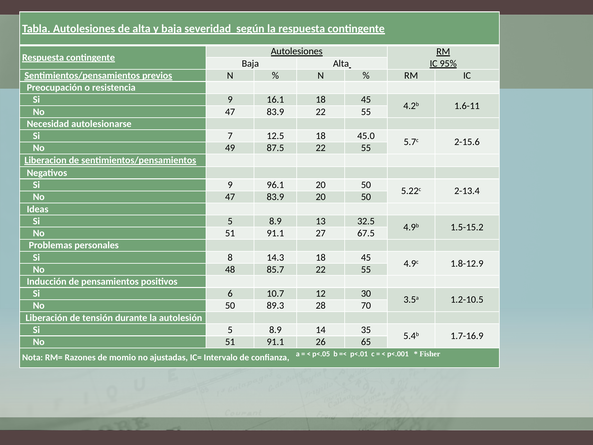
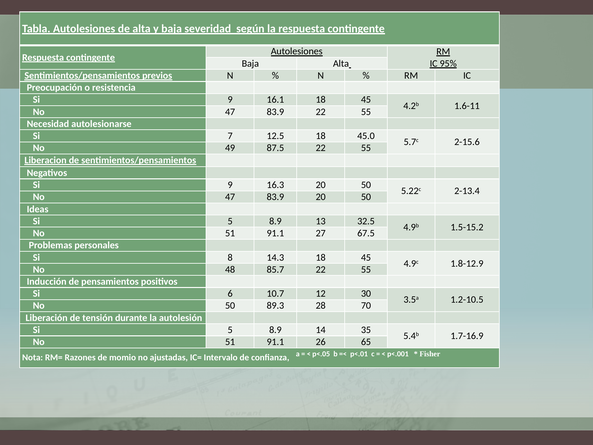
96.1: 96.1 -> 16.3
